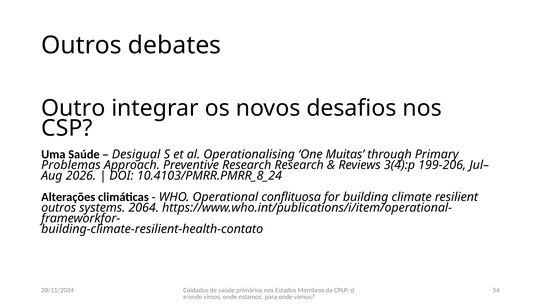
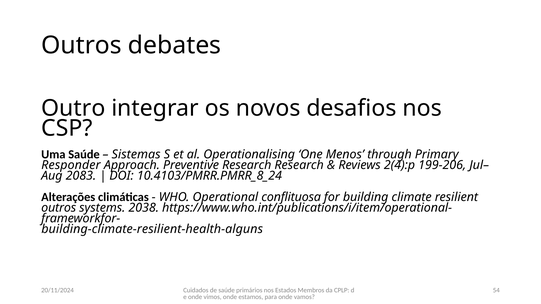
Desigual: Desigual -> Sistemas
Muitas: Muitas -> Menos
Problemas: Problemas -> Responder
3(4):p: 3(4):p -> 2(4):p
2026: 2026 -> 2083
2064: 2064 -> 2038
building-climate-resilient-health-contato: building-climate-resilient-health-contato -> building-climate-resilient-health-alguns
